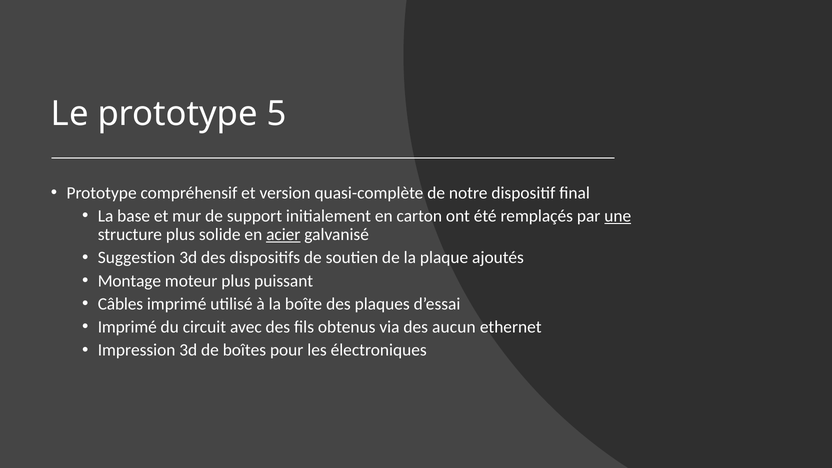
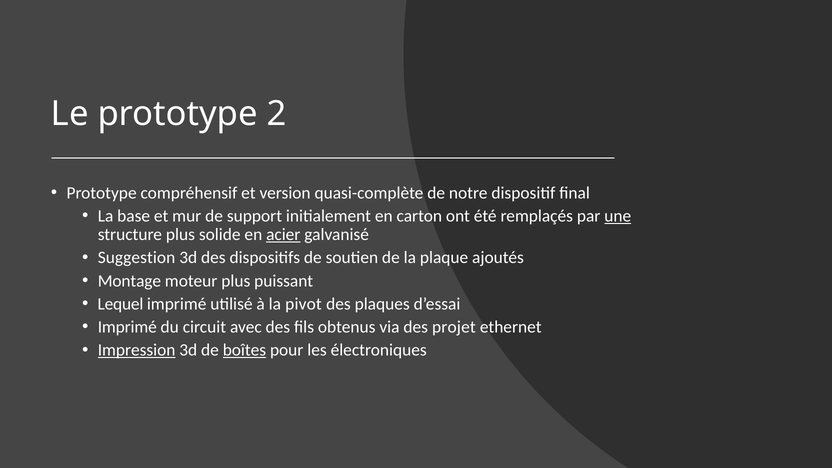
5: 5 -> 2
Câbles: Câbles -> Lequel
boîte: boîte -> pivot
aucun: aucun -> projet
Impression underline: none -> present
boîtes underline: none -> present
